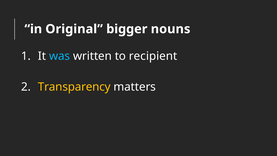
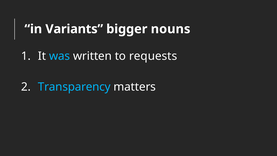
Original: Original -> Variants
recipient: recipient -> requests
Transparency colour: yellow -> light blue
